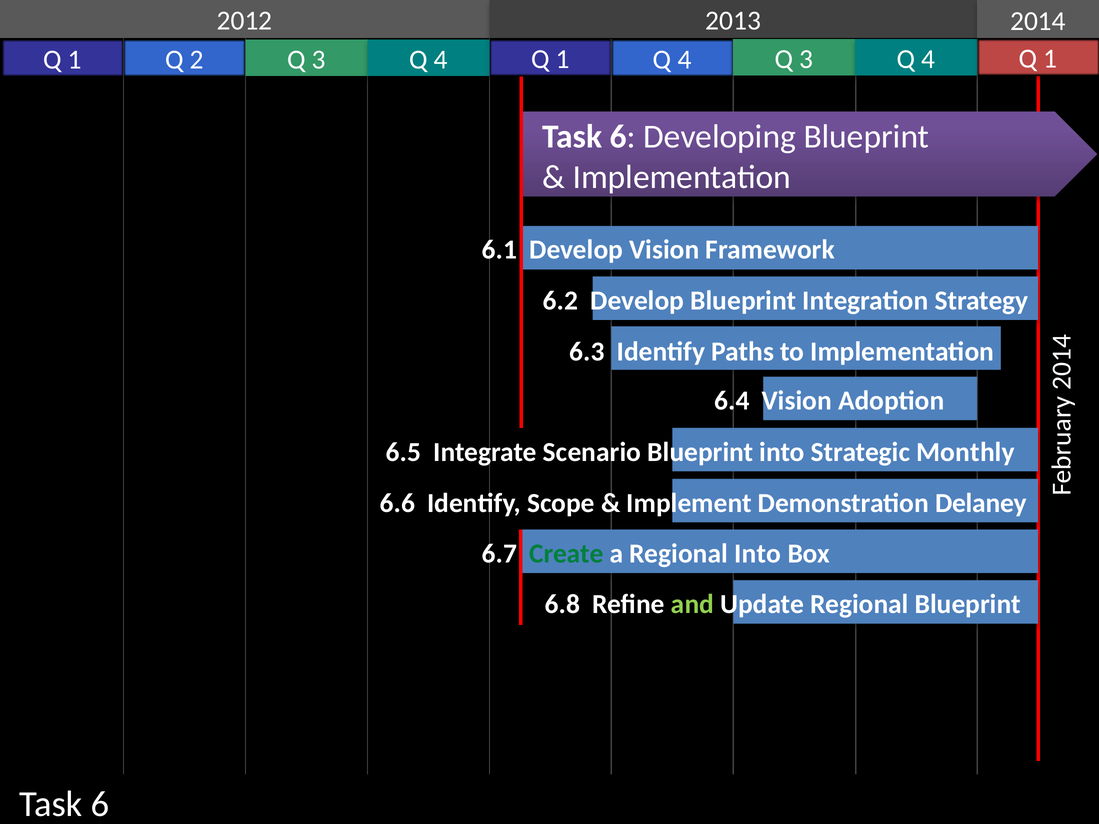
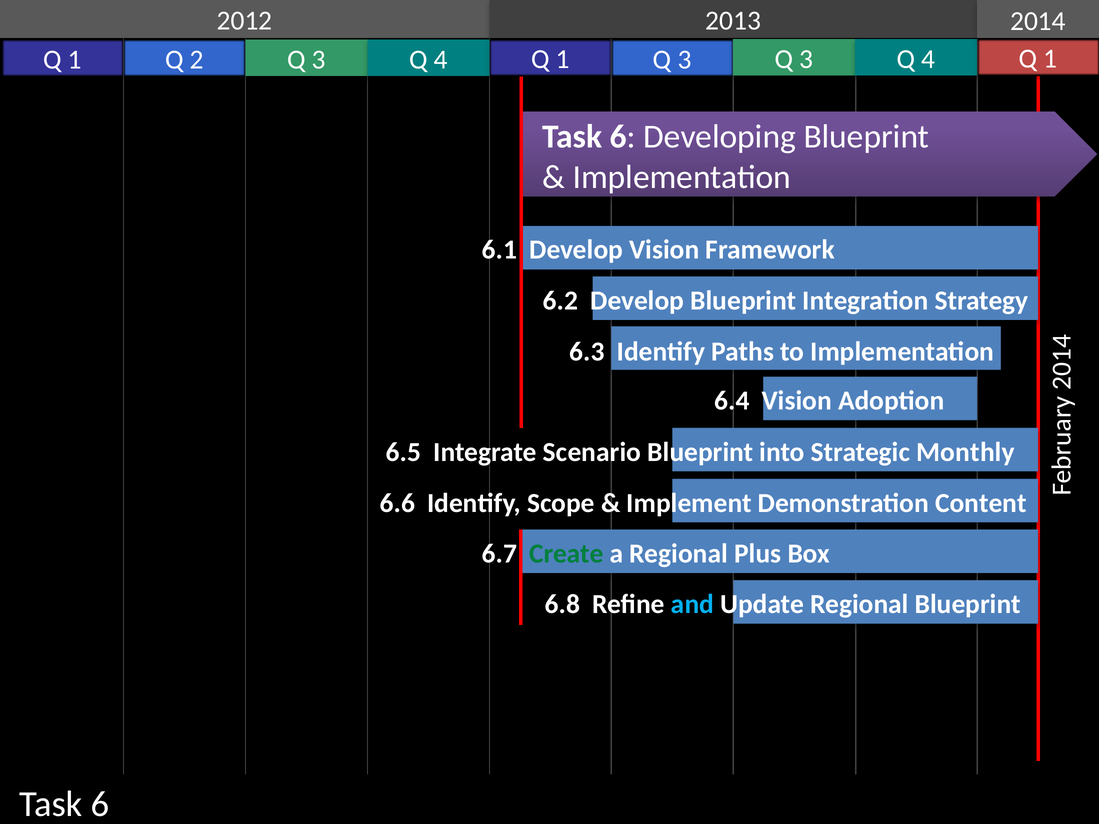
1 Q 4: 4 -> 3
Delaney: Delaney -> Content
Regional Into: Into -> Plus
and colour: light green -> light blue
